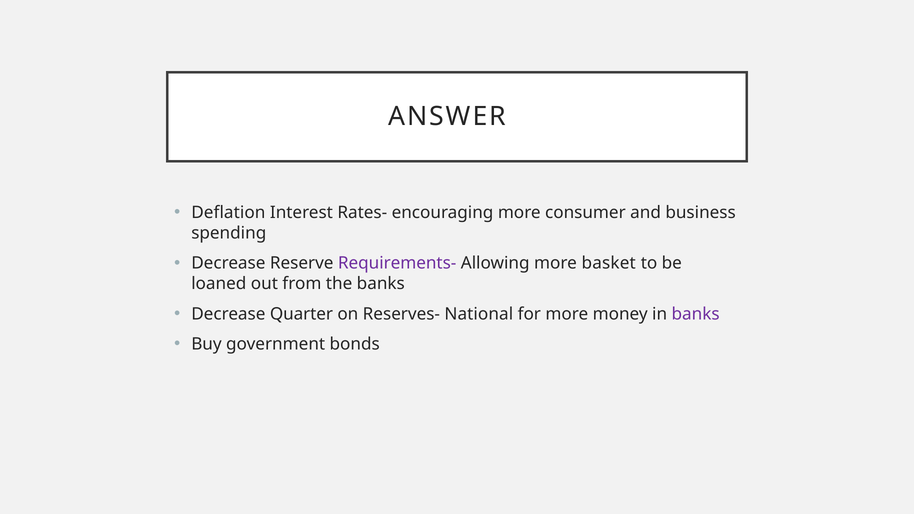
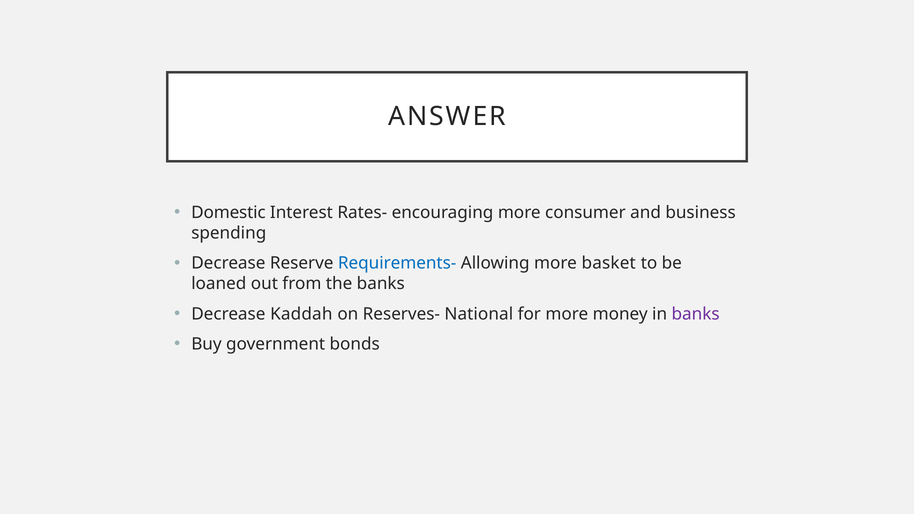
Deflation: Deflation -> Domestic
Requirements- colour: purple -> blue
Quarter: Quarter -> Kaddah
